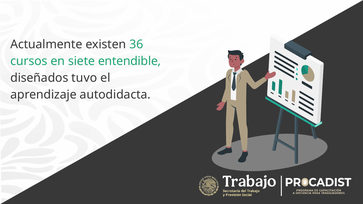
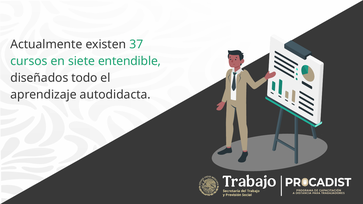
36: 36 -> 37
tuvo: tuvo -> todo
